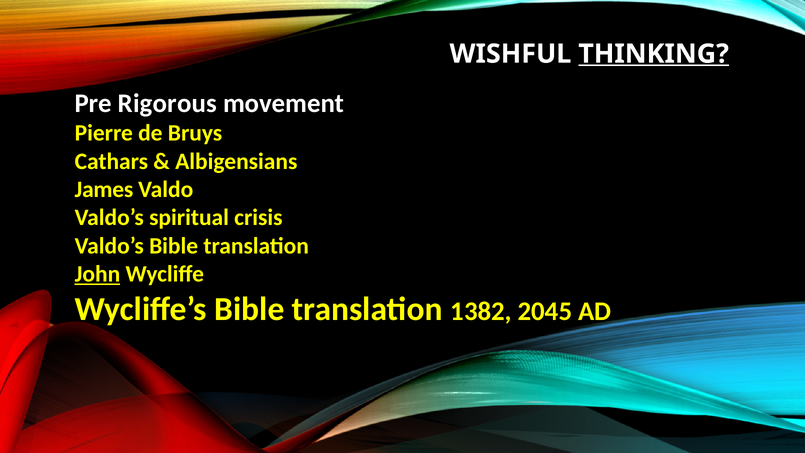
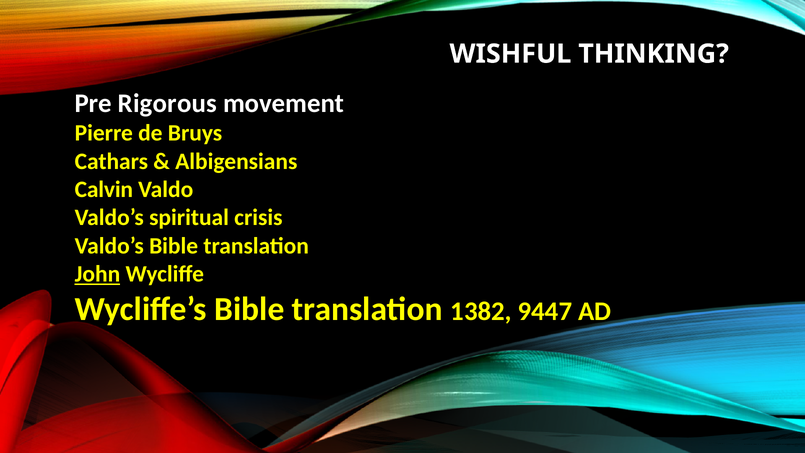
THINKING underline: present -> none
James: James -> Calvin
2045: 2045 -> 9447
